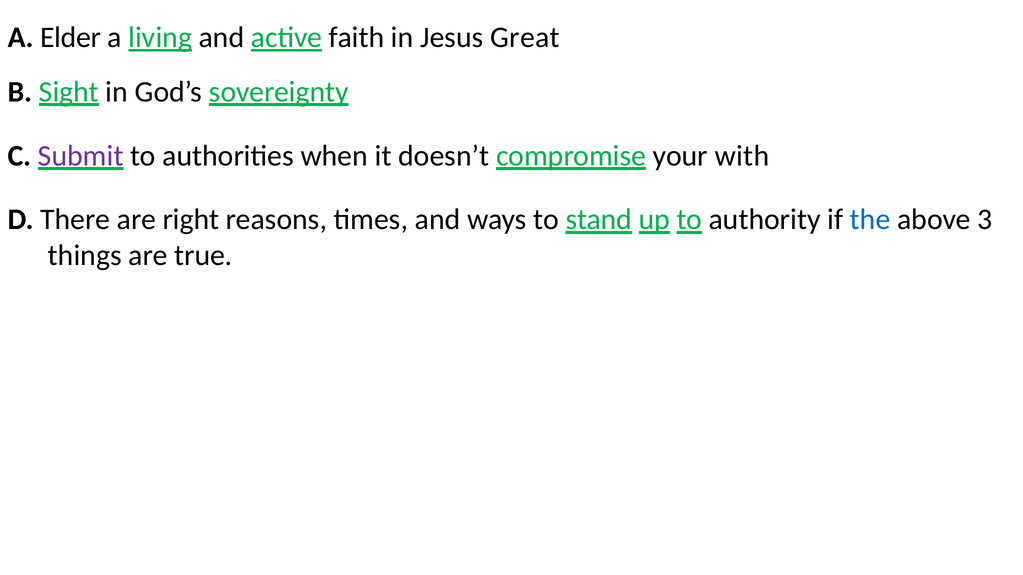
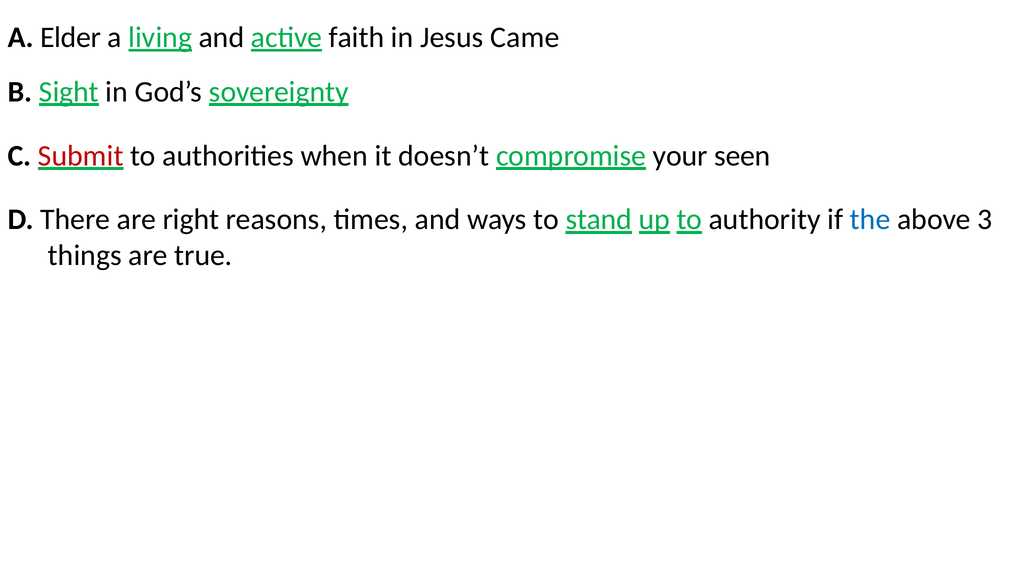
Great: Great -> Came
Submit colour: purple -> red
with: with -> seen
